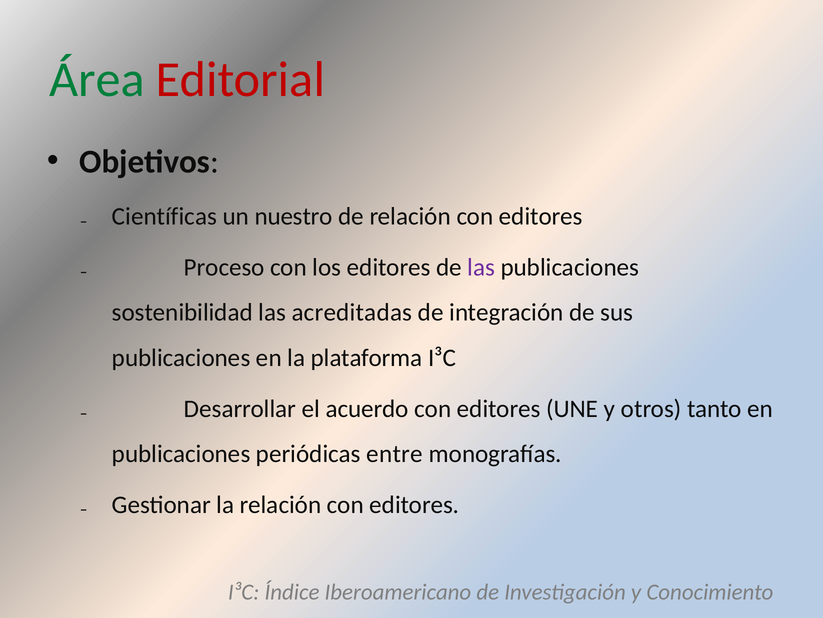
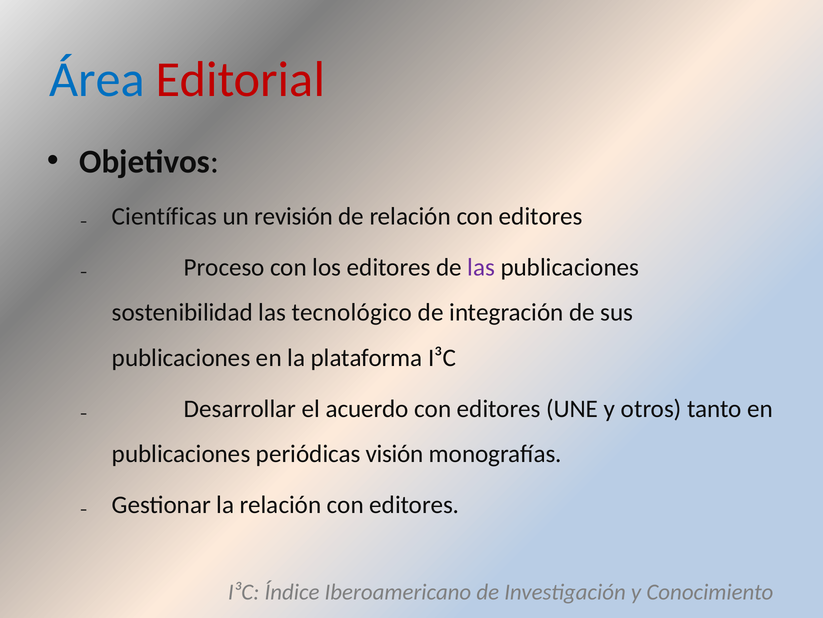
Área colour: green -> blue
nuestro: nuestro -> revisión
acreditadas: acreditadas -> tecnológico
entre: entre -> visión
